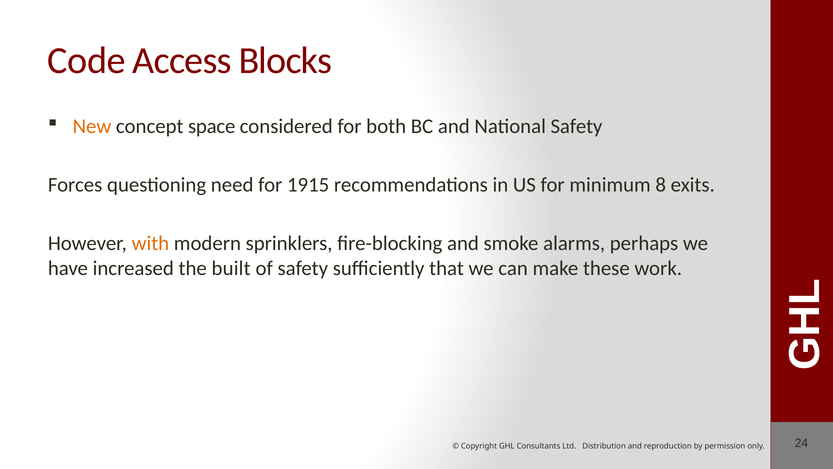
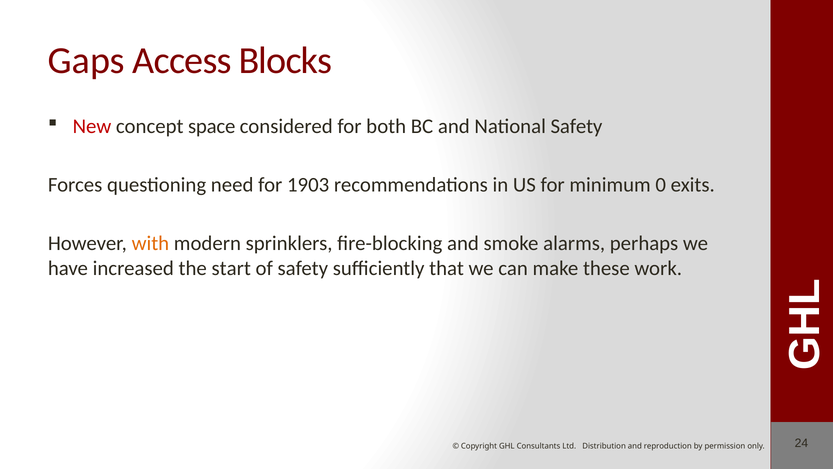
Code: Code -> Gaps
New colour: orange -> red
1915: 1915 -> 1903
8: 8 -> 0
built: built -> start
